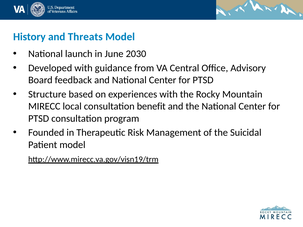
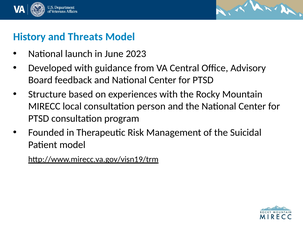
2030: 2030 -> 2023
benefit: benefit -> person
